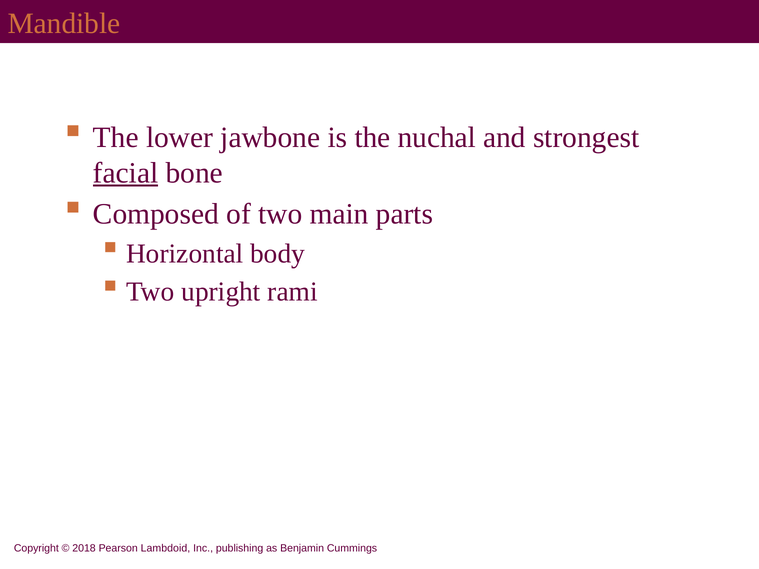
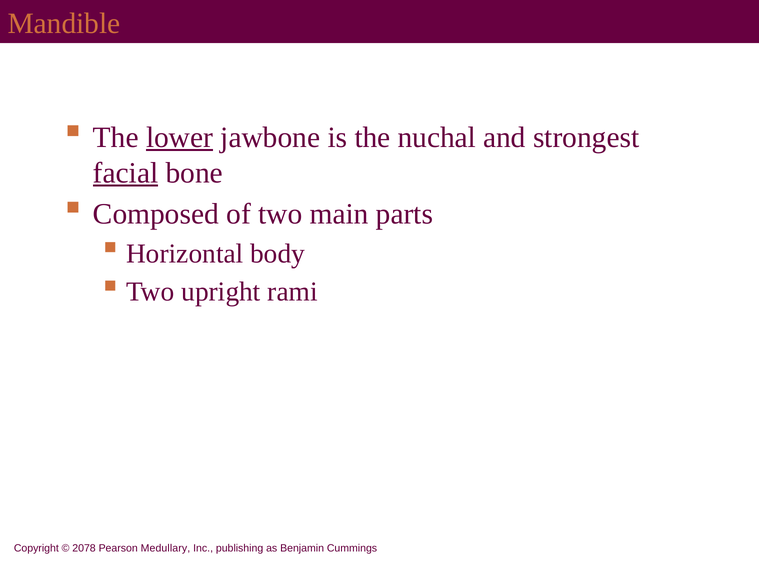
lower underline: none -> present
2018: 2018 -> 2078
Lambdoid: Lambdoid -> Medullary
